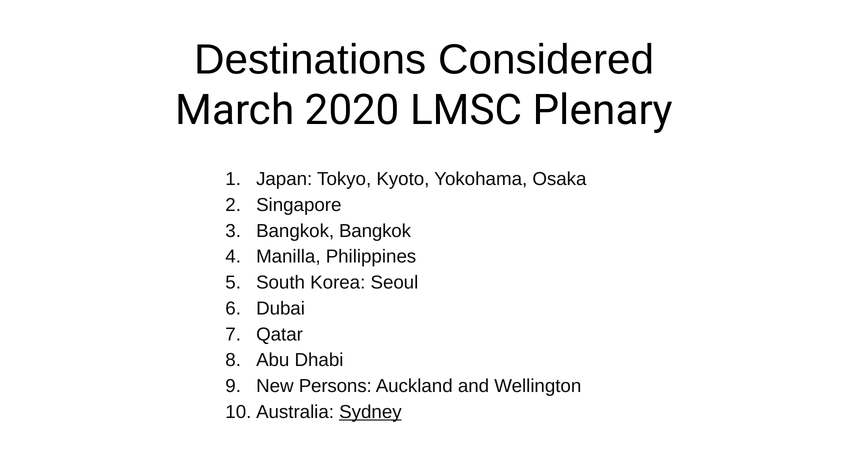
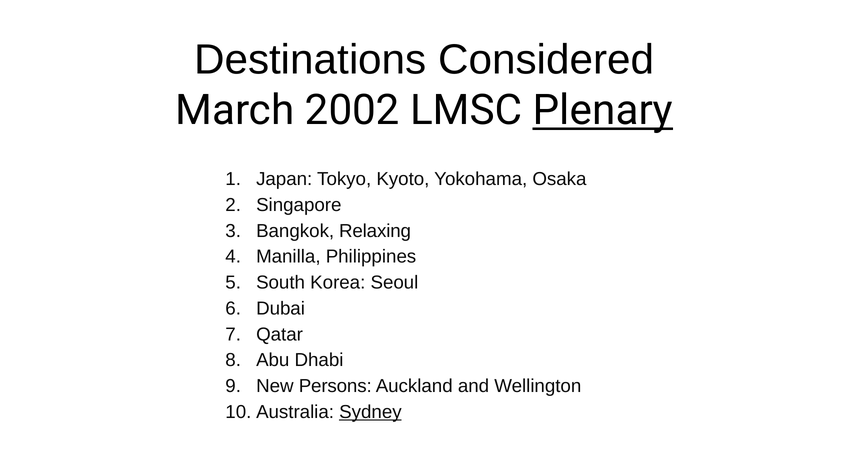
2020: 2020 -> 2002
Plenary underline: none -> present
Bangkok Bangkok: Bangkok -> Relaxing
